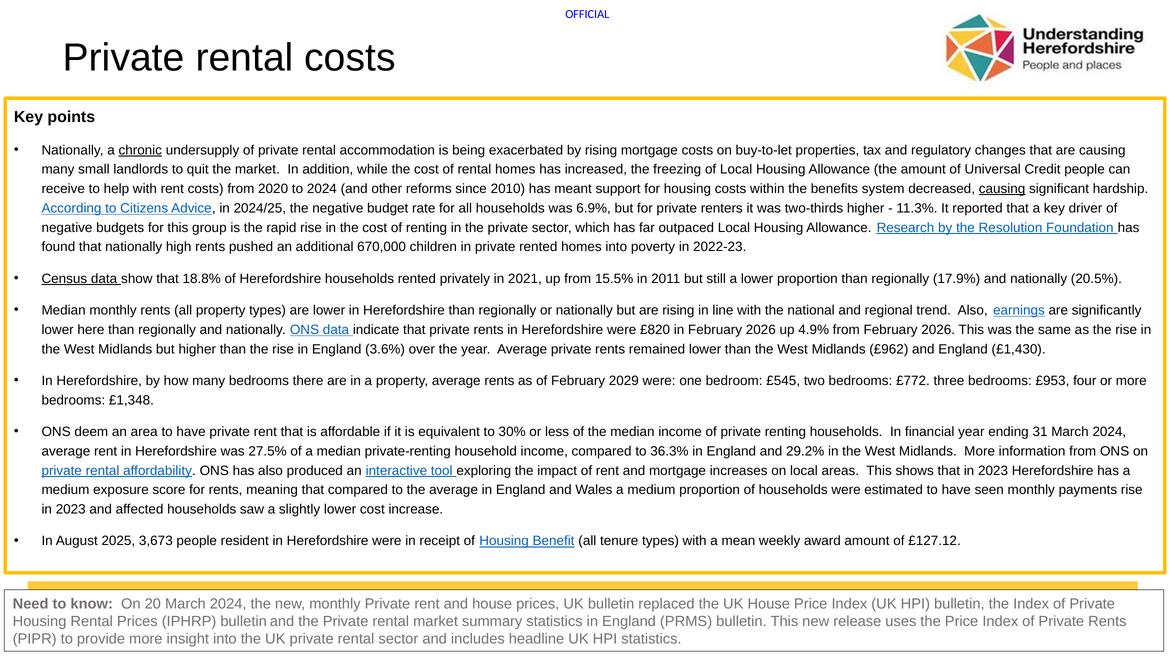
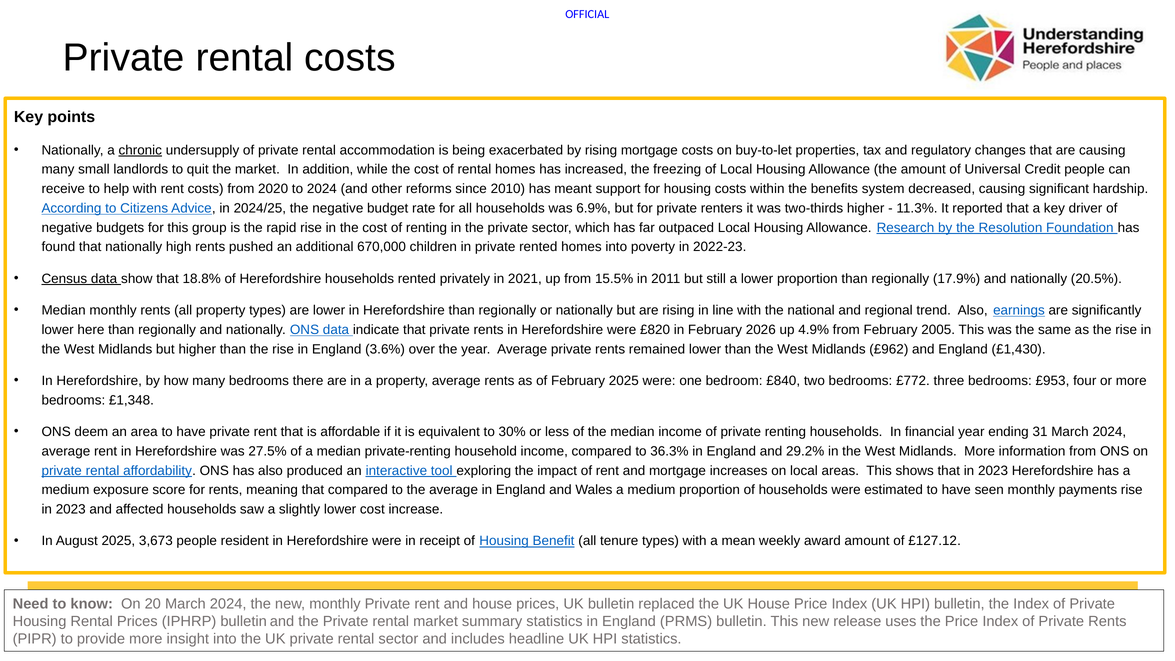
causing at (1002, 189) underline: present -> none
from February 2026: 2026 -> 2005
February 2029: 2029 -> 2025
£545: £545 -> £840
